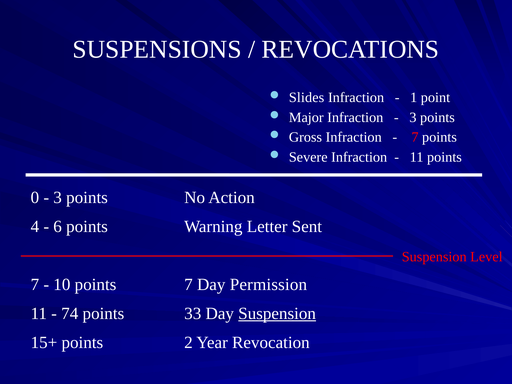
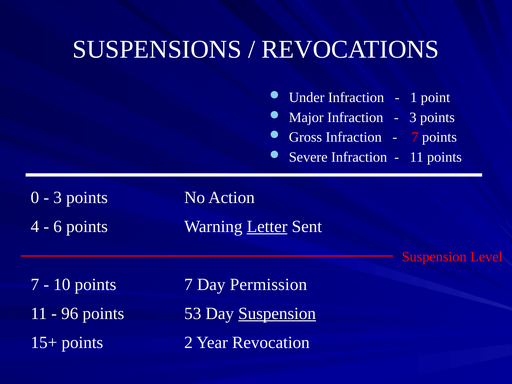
Slides: Slides -> Under
Letter underline: none -> present
74: 74 -> 96
33: 33 -> 53
